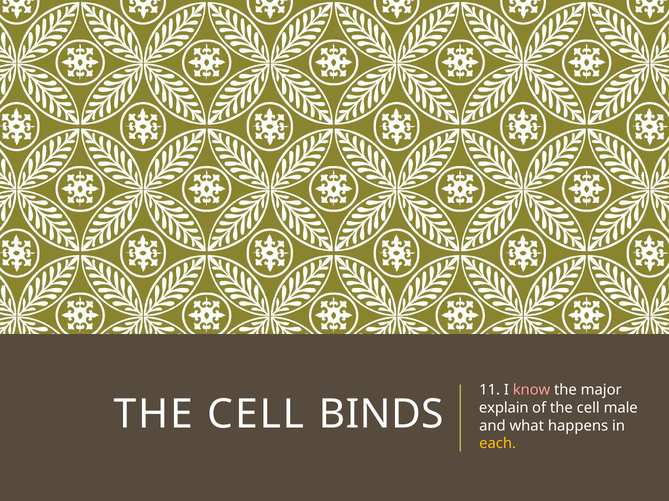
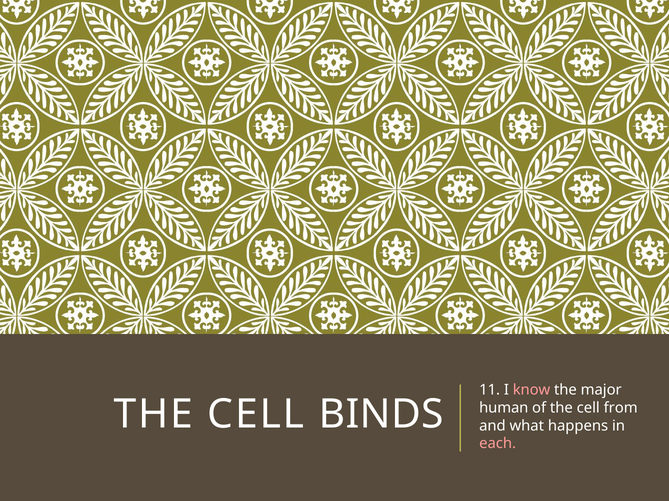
explain: explain -> human
male: male -> from
each colour: yellow -> pink
